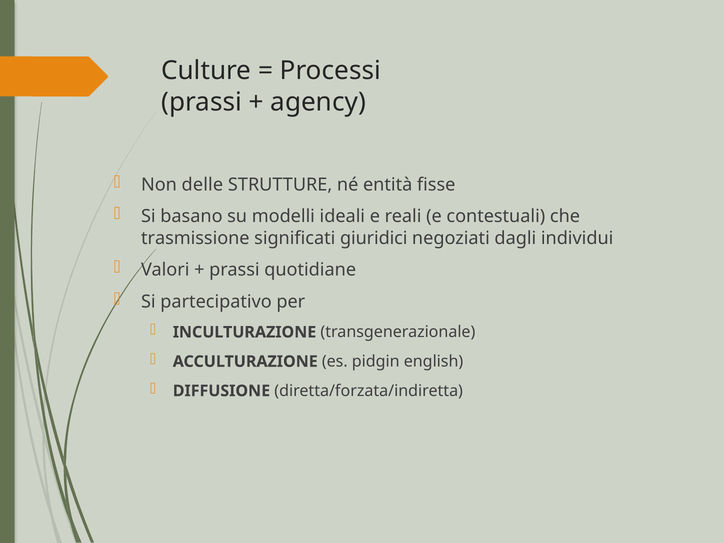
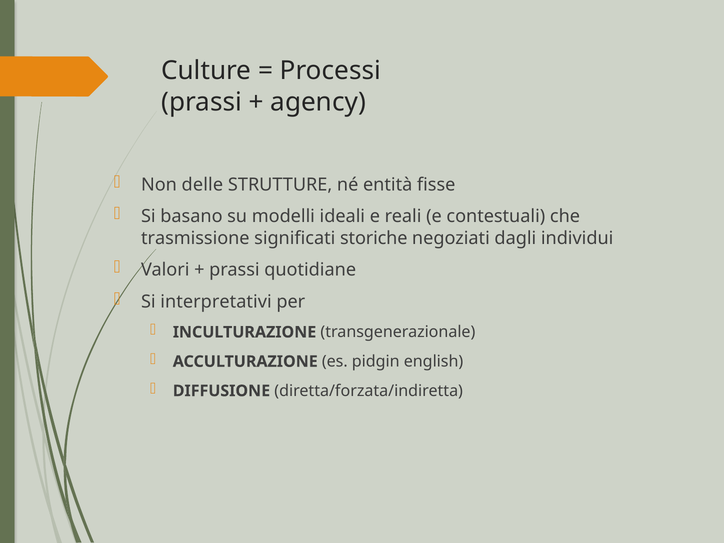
giuridici: giuridici -> storiche
partecipativo: partecipativo -> interpretativi
